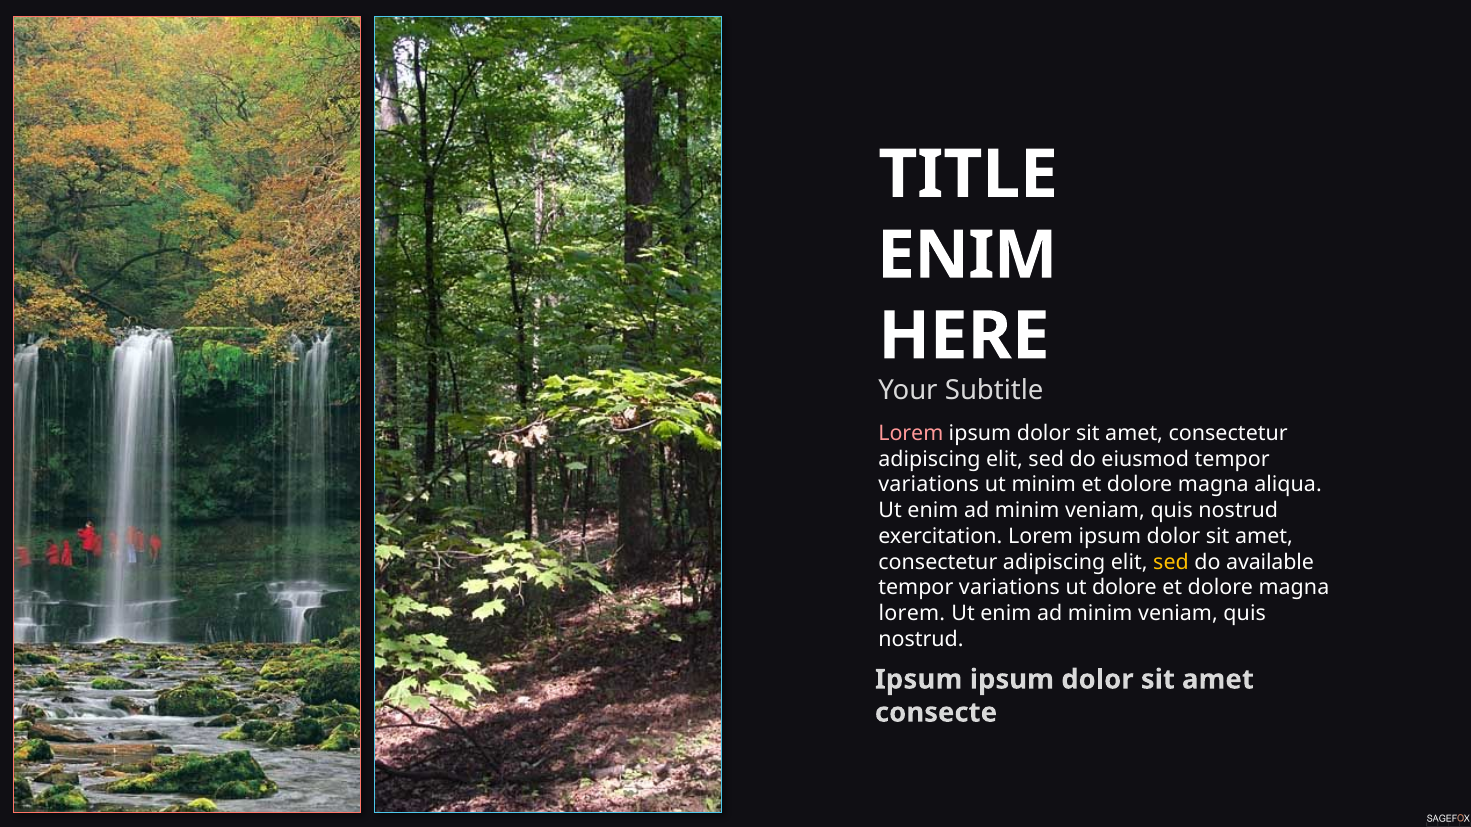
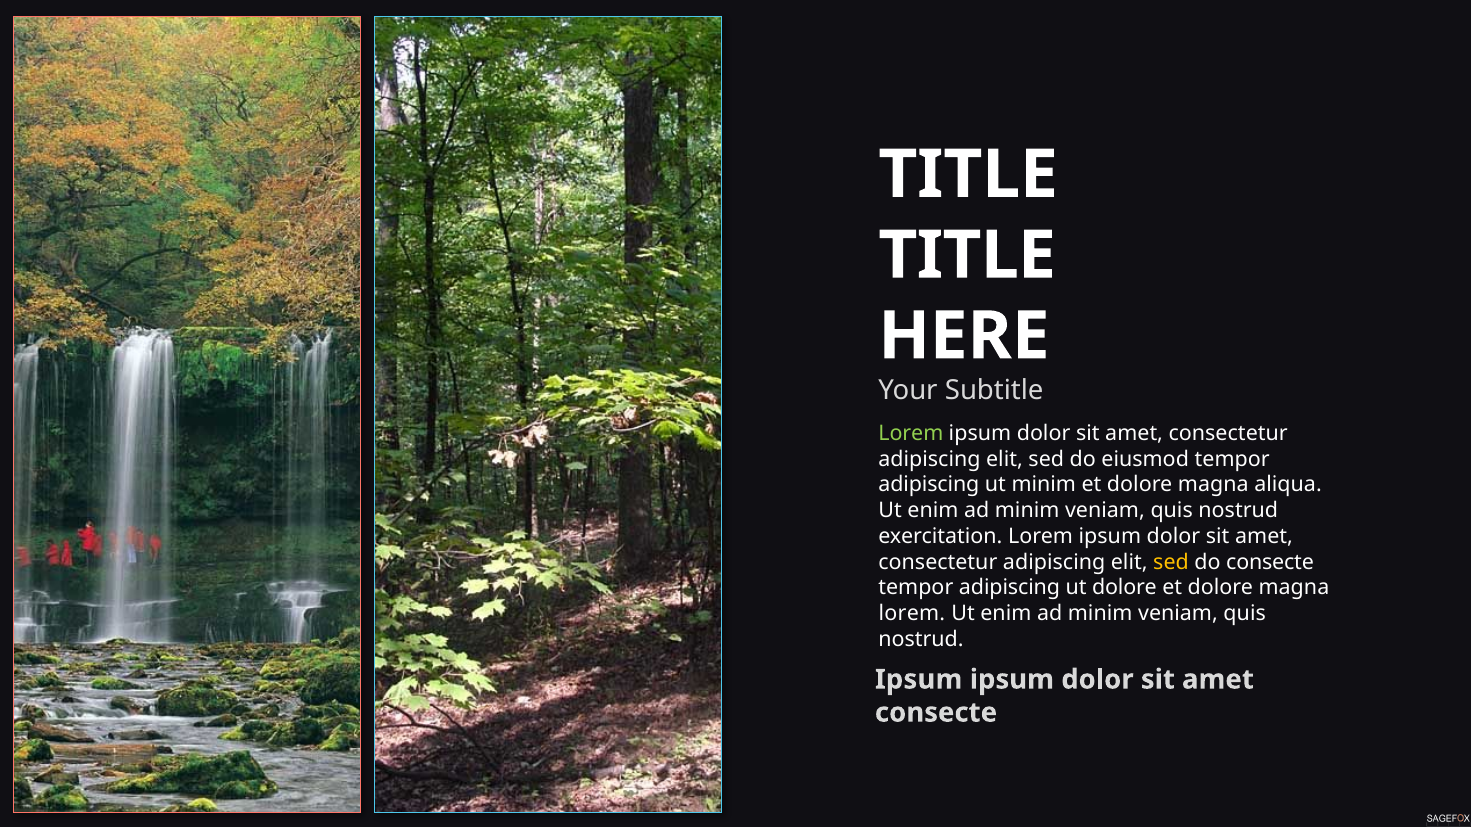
ENIM at (967, 256): ENIM -> TITLE
Lorem at (911, 434) colour: pink -> light green
variations at (929, 485): variations -> adipiscing
do available: available -> consecte
variations at (1009, 588): variations -> adipiscing
